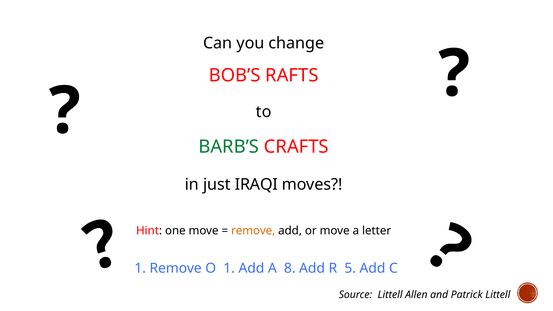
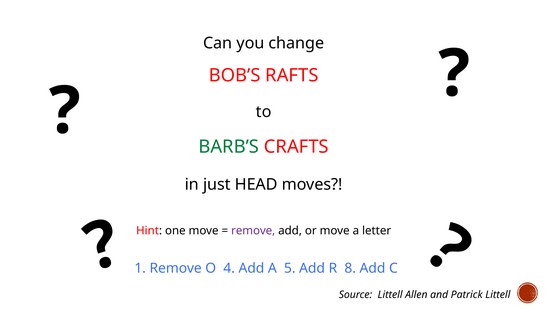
IRAQI: IRAQI -> HEAD
remove at (253, 231) colour: orange -> purple
O 1: 1 -> 4
8: 8 -> 5
5: 5 -> 8
